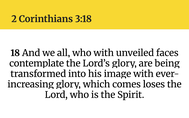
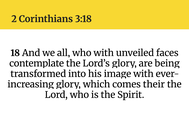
loses: loses -> their
